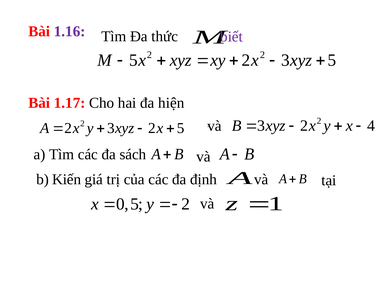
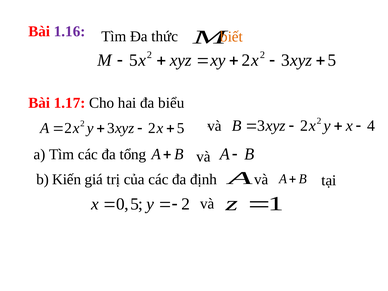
biết colour: purple -> orange
hiện: hiện -> biểu
sách: sách -> tổng
